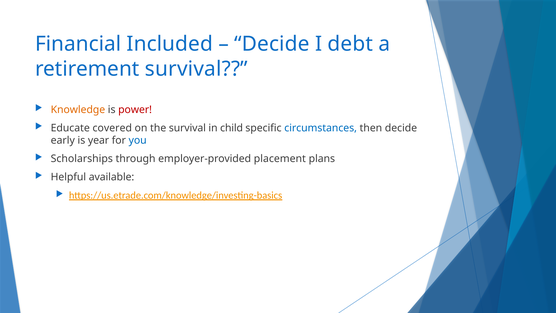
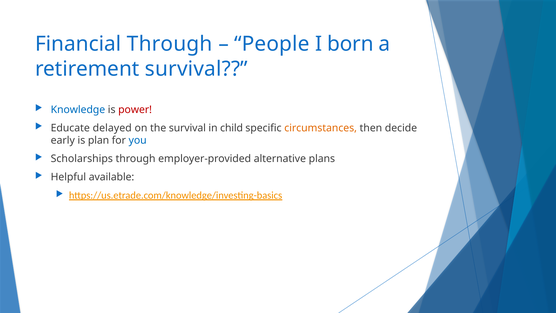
Financial Included: Included -> Through
Decide at (272, 44): Decide -> People
debt: debt -> born
Knowledge colour: orange -> blue
covered: covered -> delayed
circumstances colour: blue -> orange
year: year -> plan
placement: placement -> alternative
